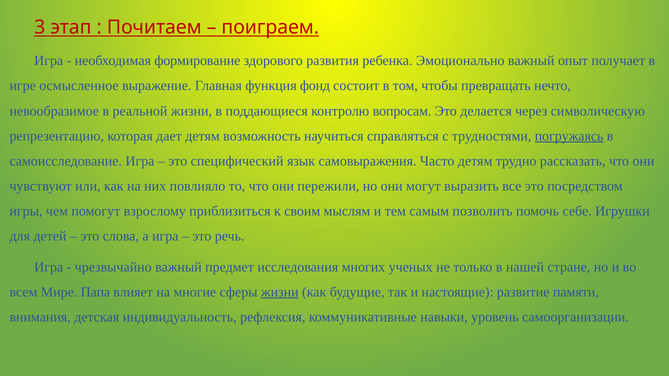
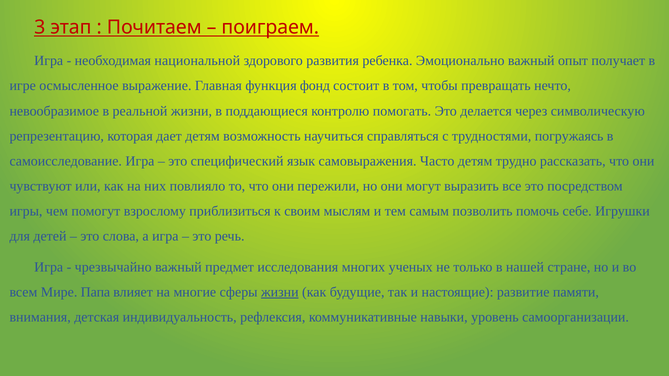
формирование: формирование -> национальной
вопросам: вопросам -> помогать
погружаясь underline: present -> none
